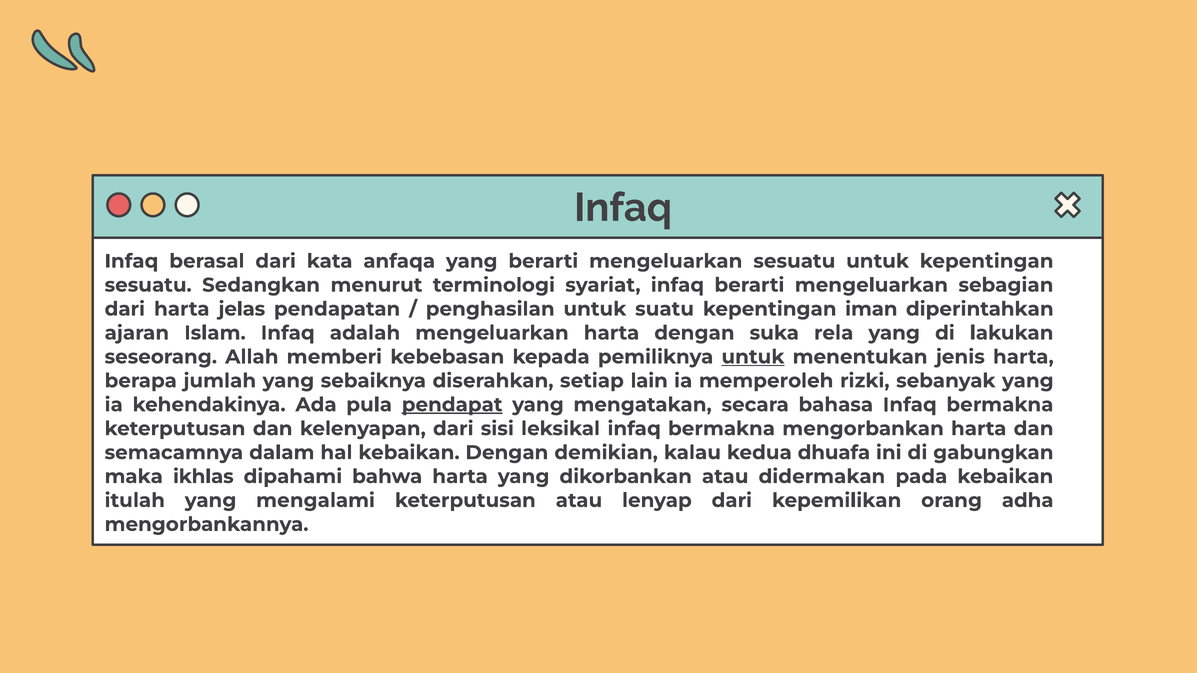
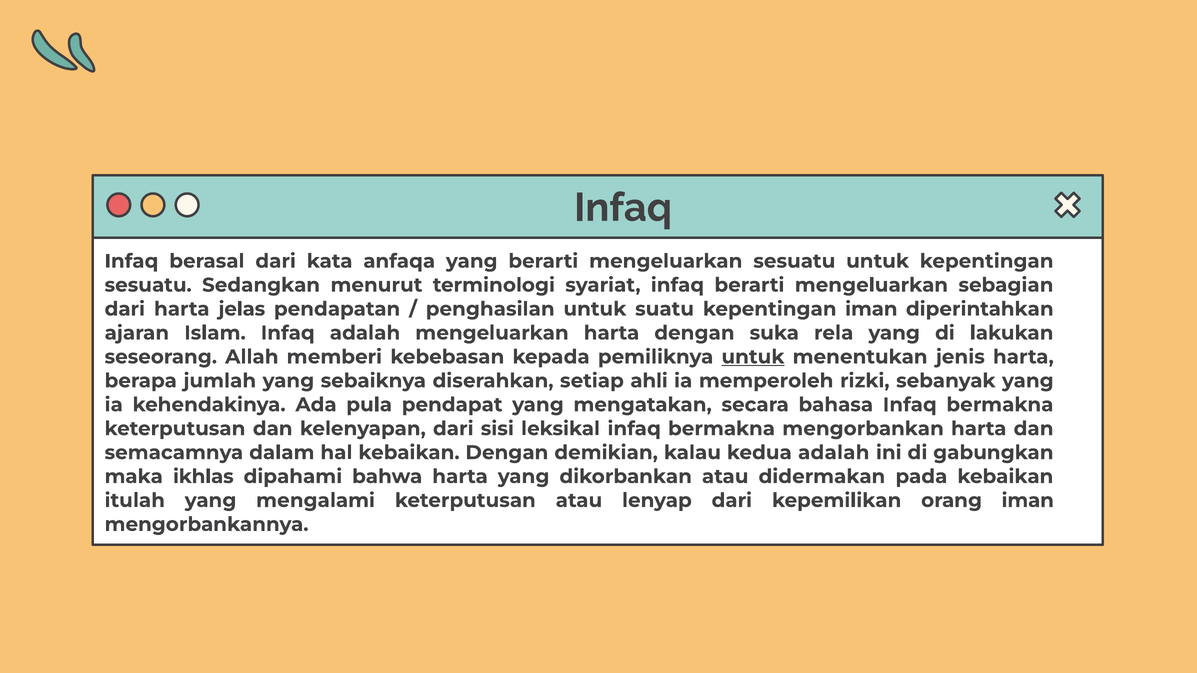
lain: lain -> ahli
pendapat underline: present -> none
kedua dhuafa: dhuafa -> adalah
orang adha: adha -> iman
